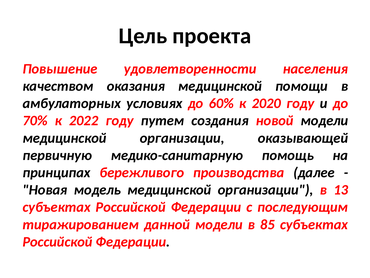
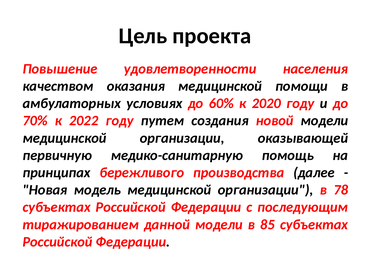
13: 13 -> 78
